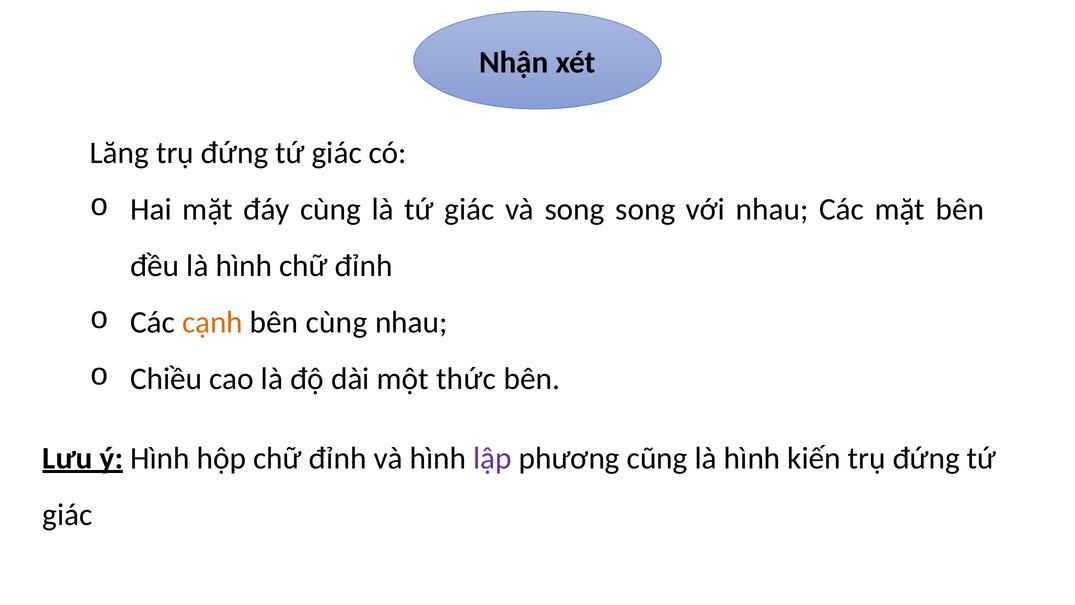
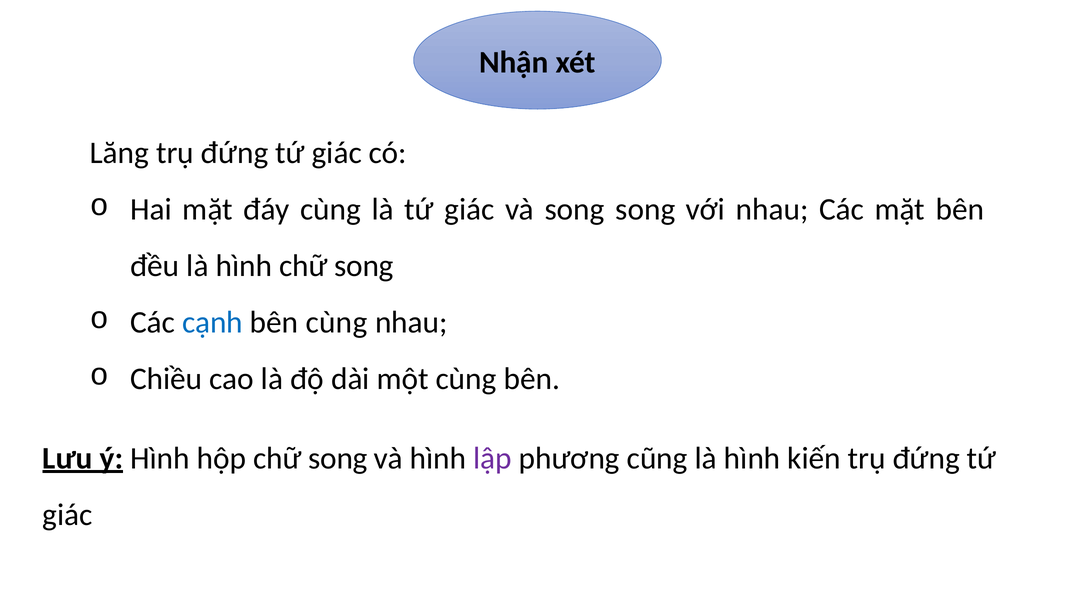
hình chữ đỉnh: đỉnh -> song
cạnh colour: orange -> blue
một thức: thức -> cùng
hộp chữ đỉnh: đỉnh -> song
